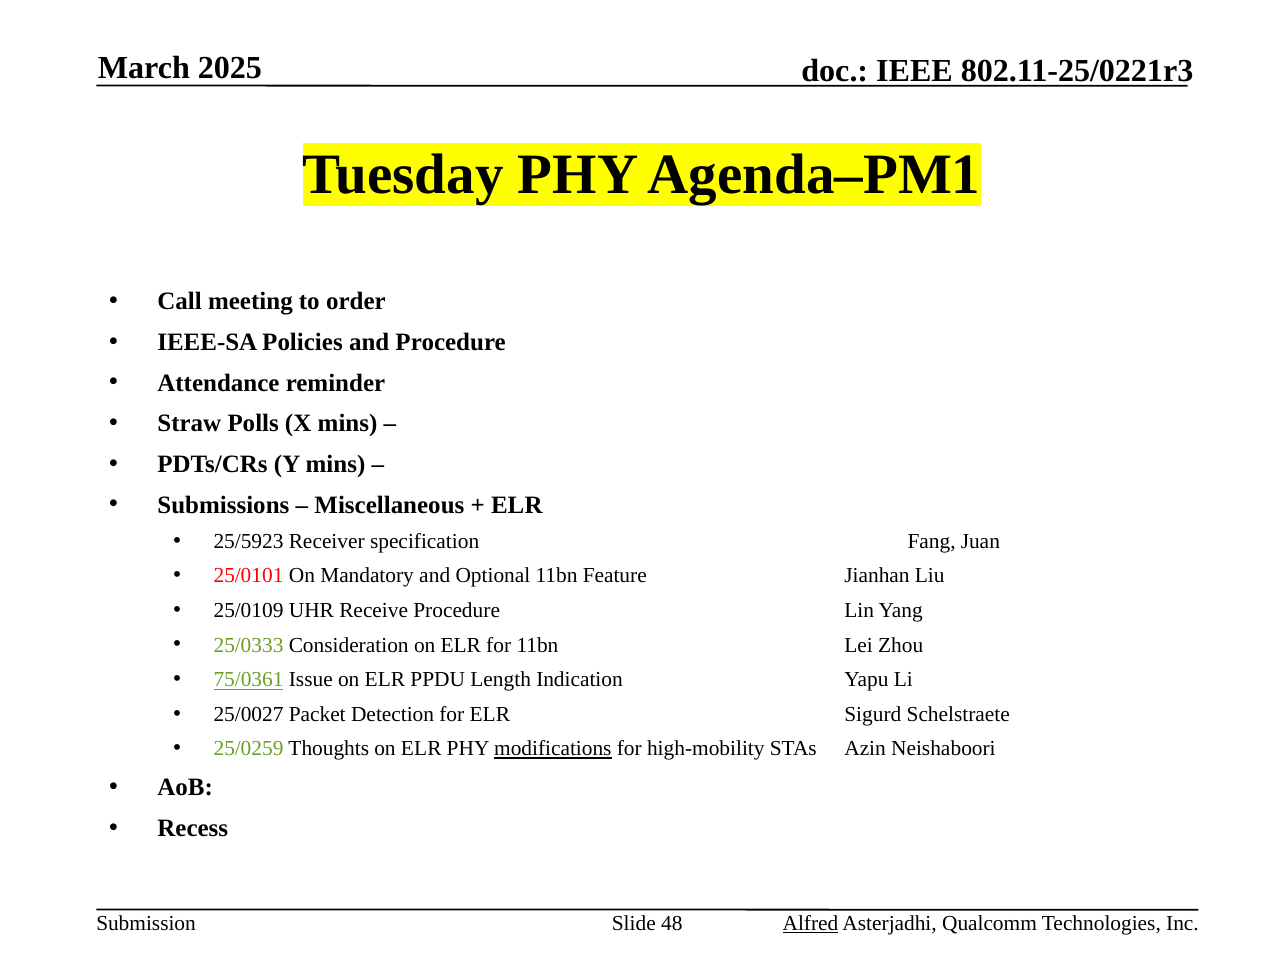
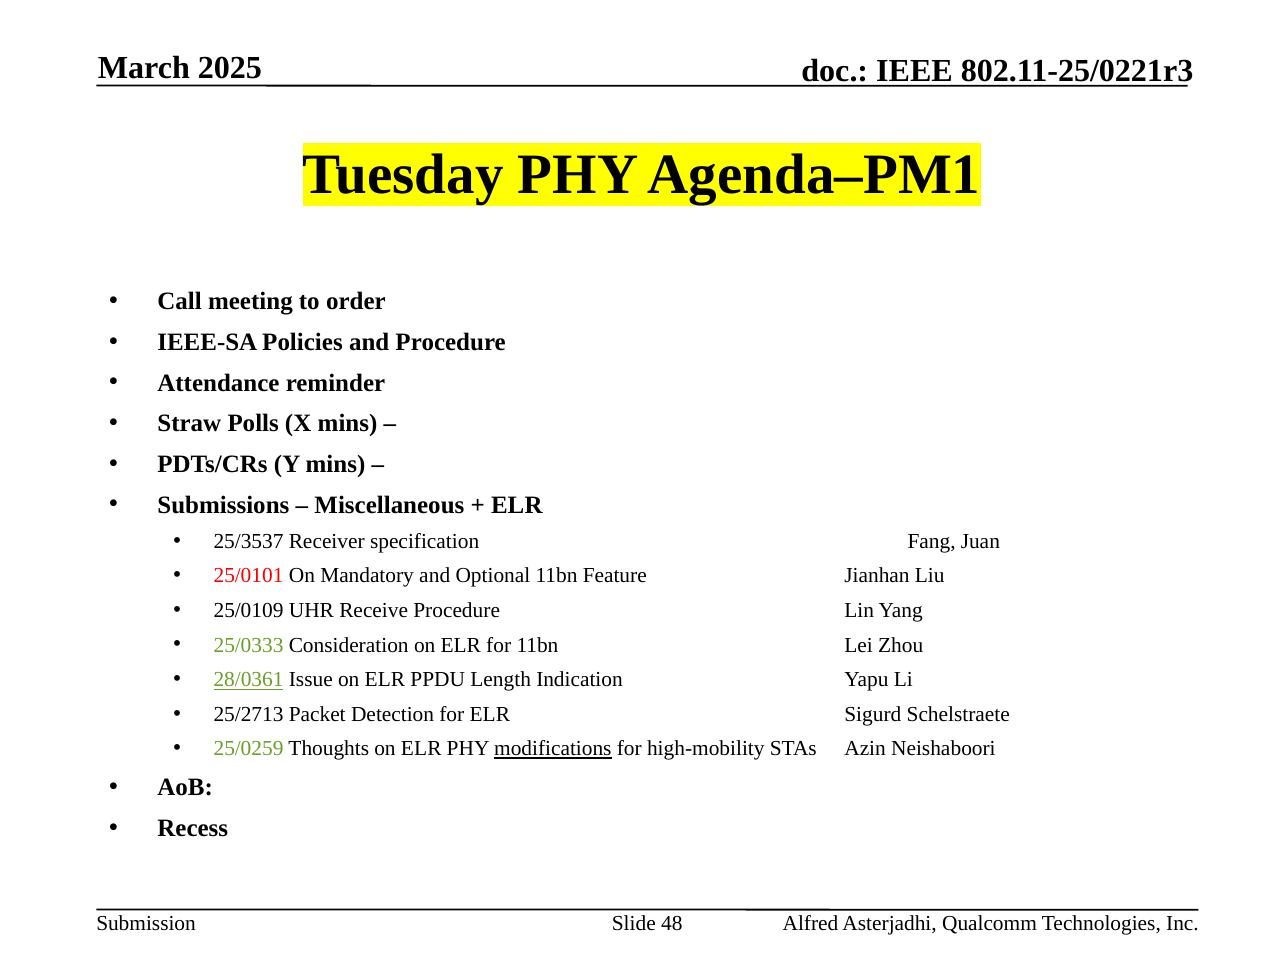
25/5923: 25/5923 -> 25/3537
75/0361: 75/0361 -> 28/0361
25/0027: 25/0027 -> 25/2713
Alfred underline: present -> none
